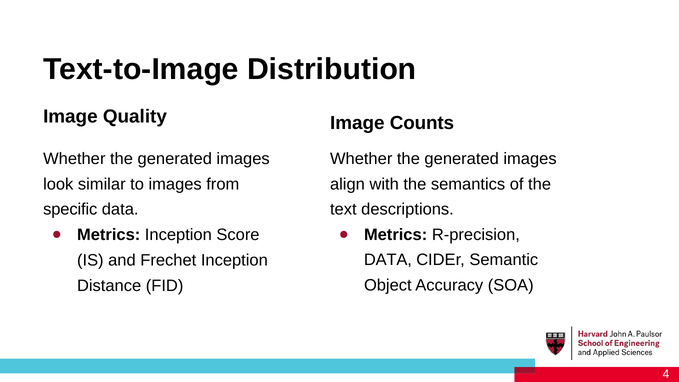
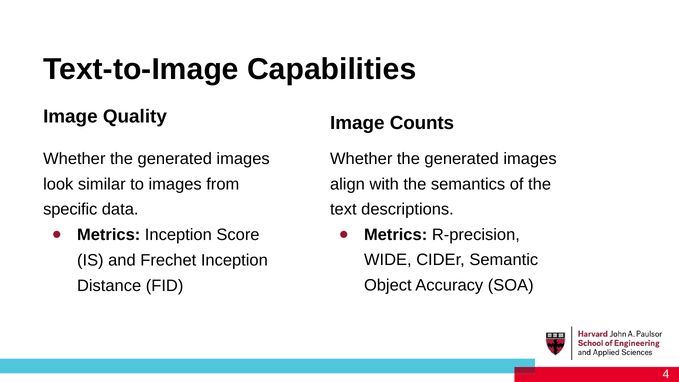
Distribution: Distribution -> Capabilities
DATA at (388, 260): DATA -> WIDE
